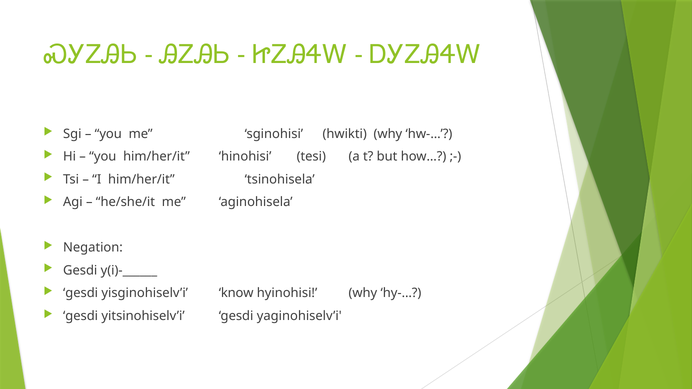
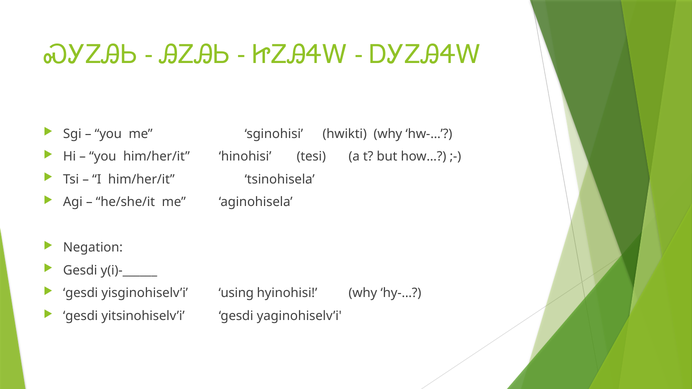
know: know -> using
